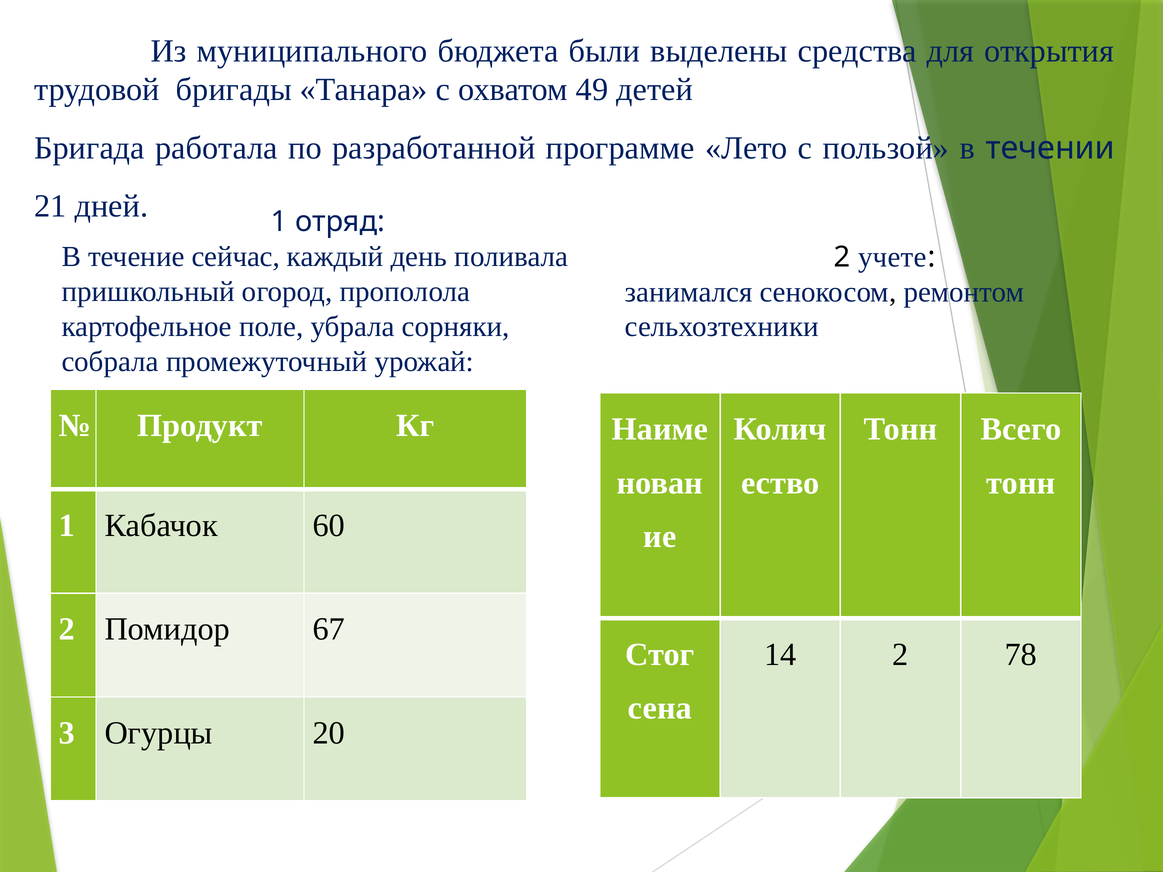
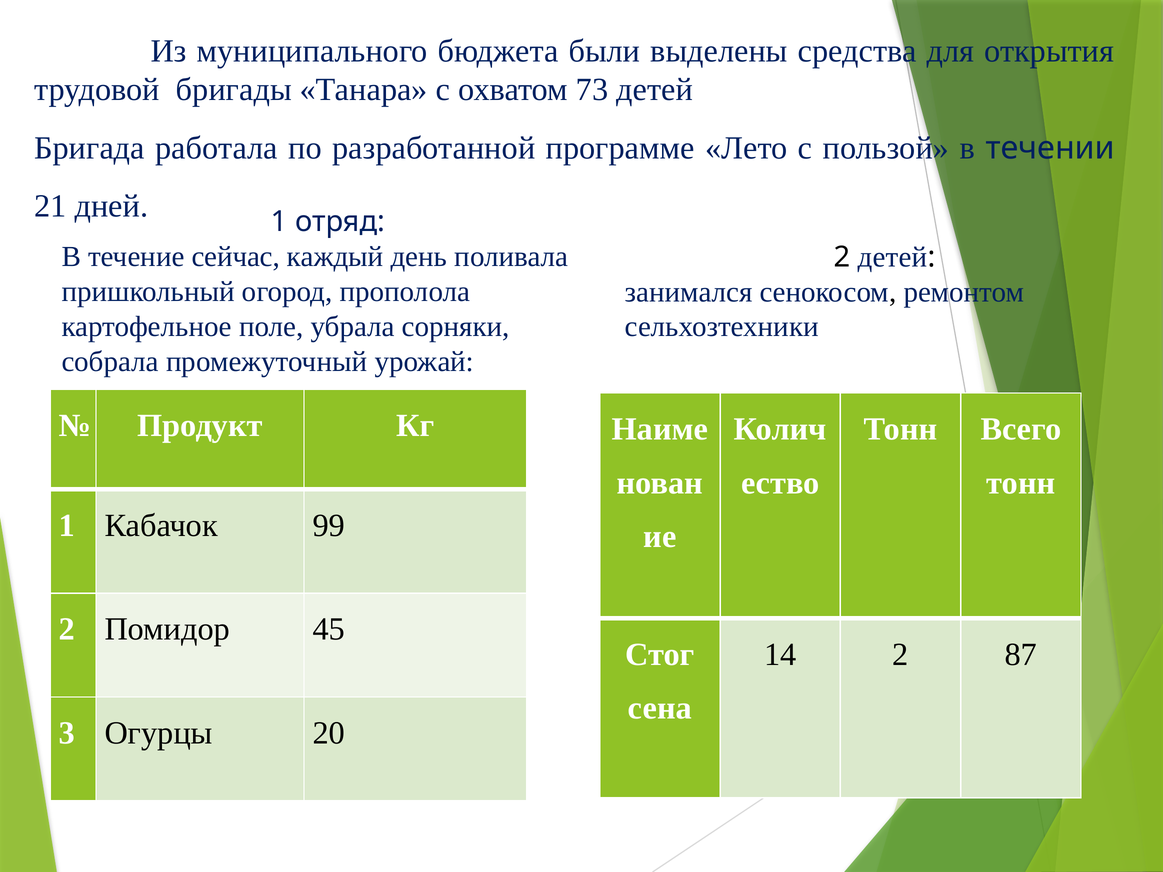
49: 49 -> 73
2 учете: учете -> детей
60: 60 -> 99
67: 67 -> 45
78: 78 -> 87
